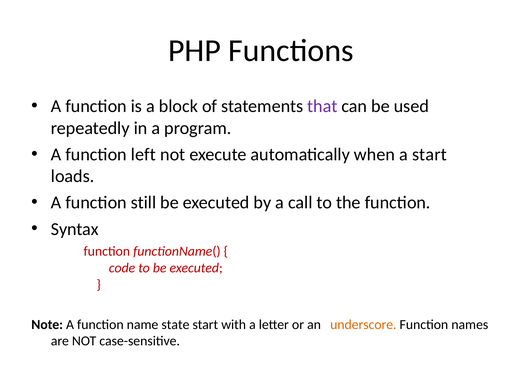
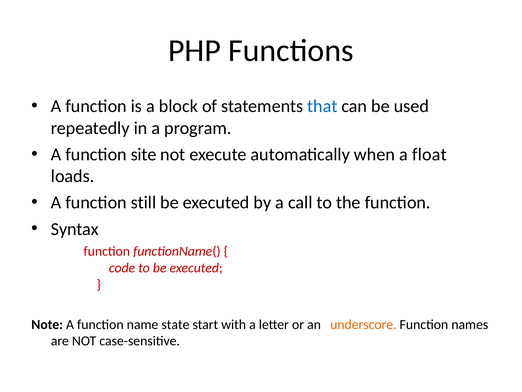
that colour: purple -> blue
left: left -> site
a start: start -> float
